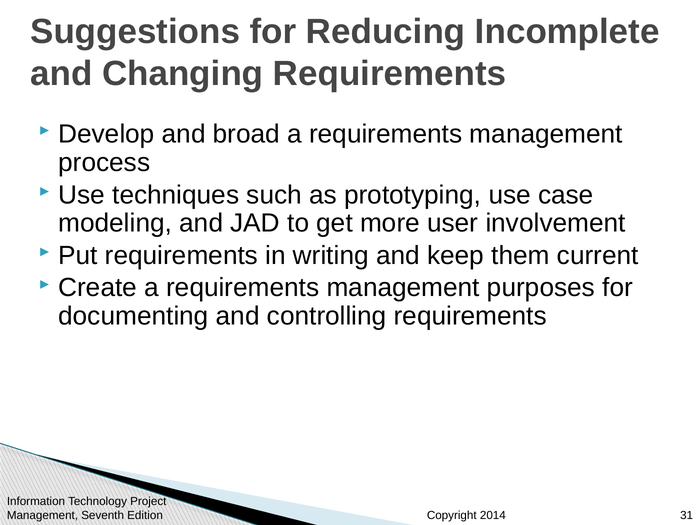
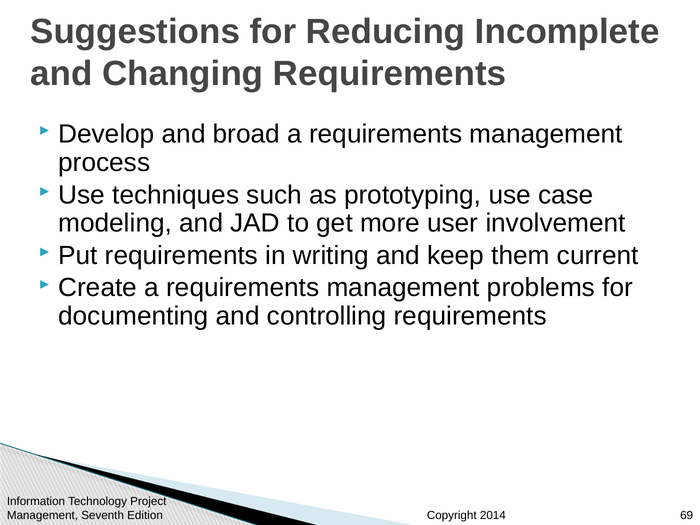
purposes: purposes -> problems
31: 31 -> 69
